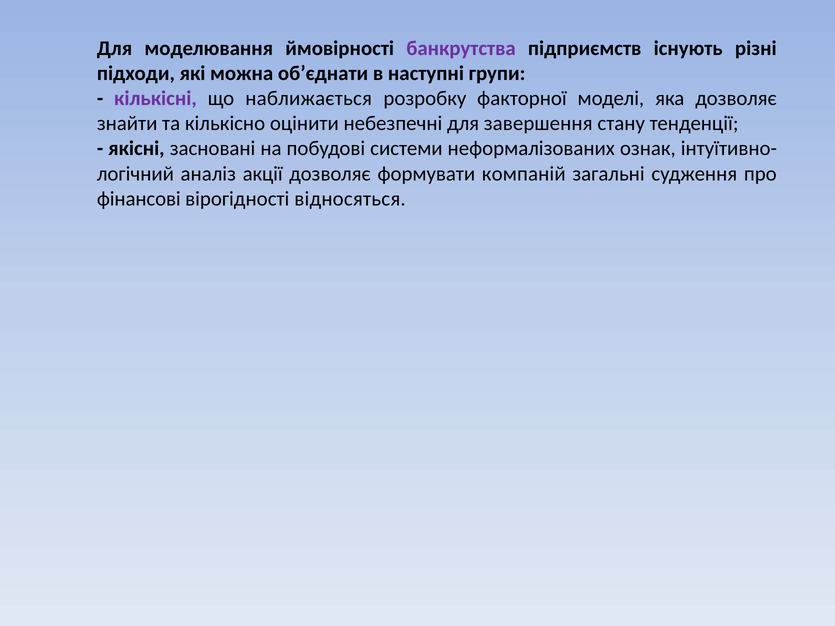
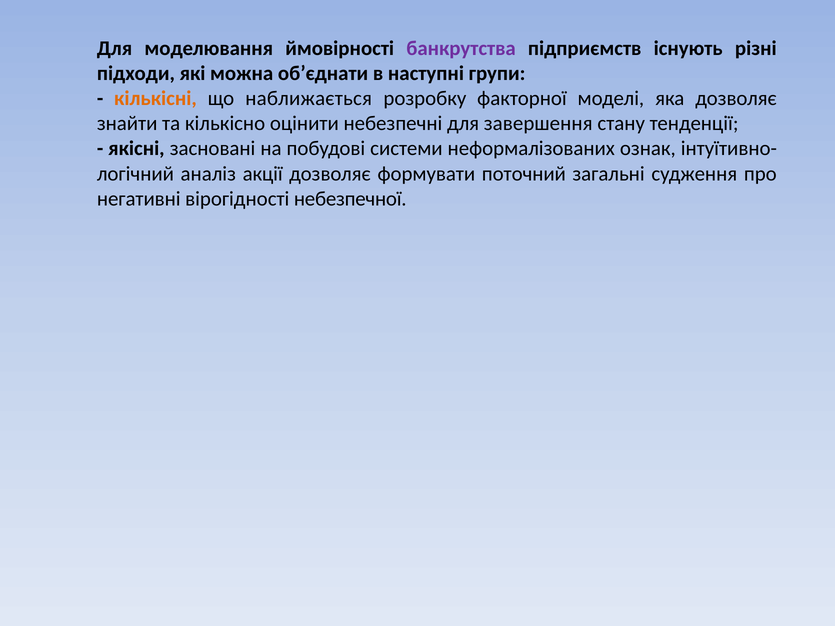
кількісні colour: purple -> orange
компаній: компаній -> поточний
фінансові: фінансові -> негативні
відносяться: відносяться -> небезпечної
